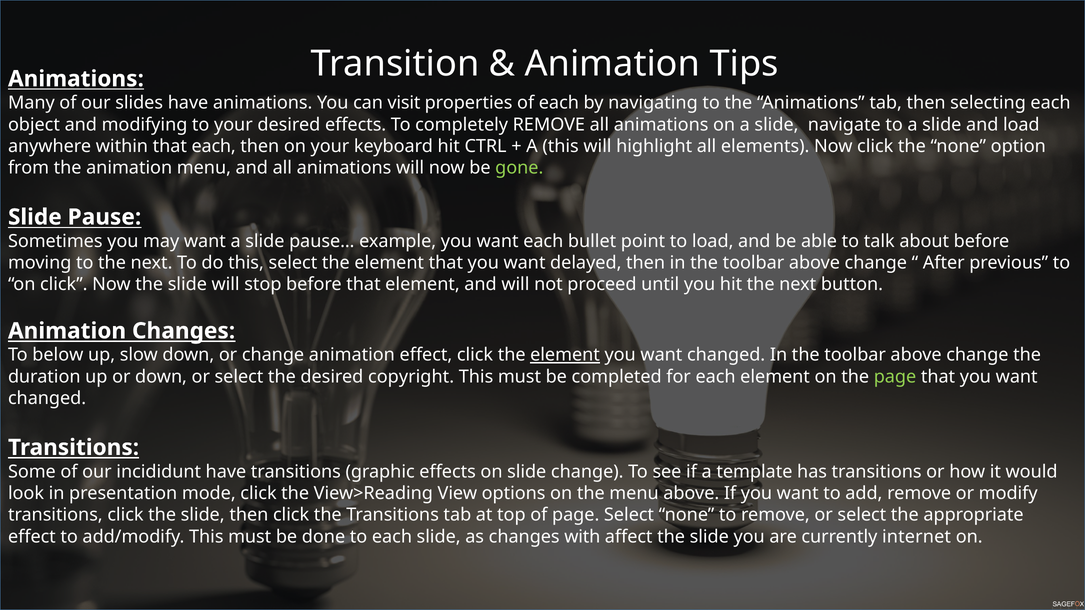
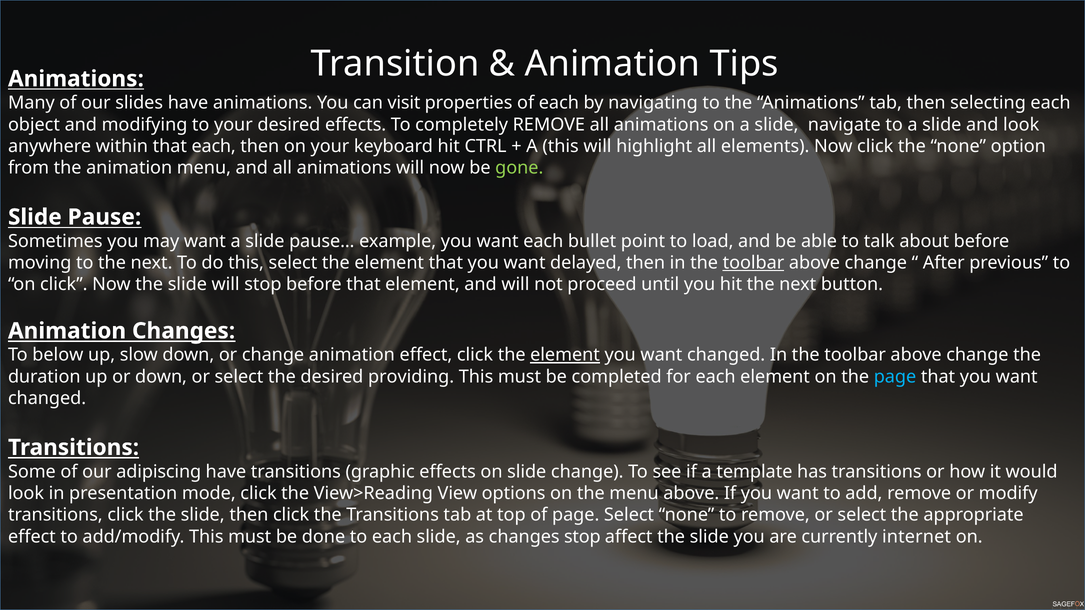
and load: load -> look
toolbar at (753, 263) underline: none -> present
copyright: copyright -> providing
page at (895, 377) colour: light green -> light blue
incididunt: incididunt -> adipiscing
changes with: with -> stop
